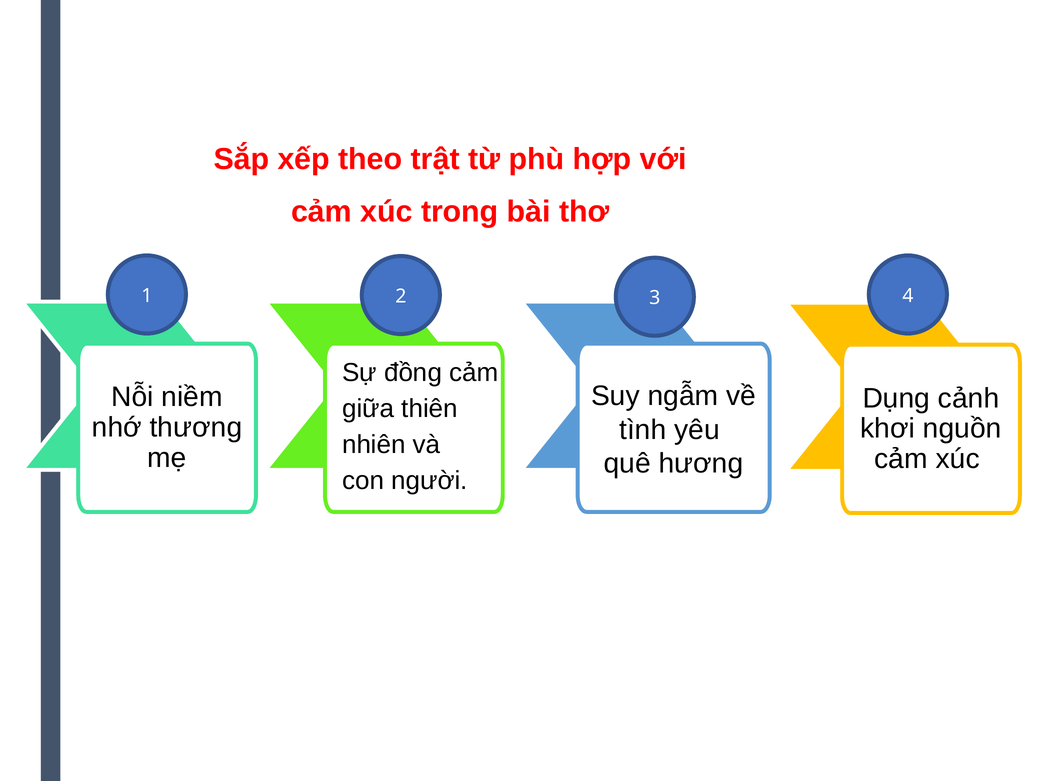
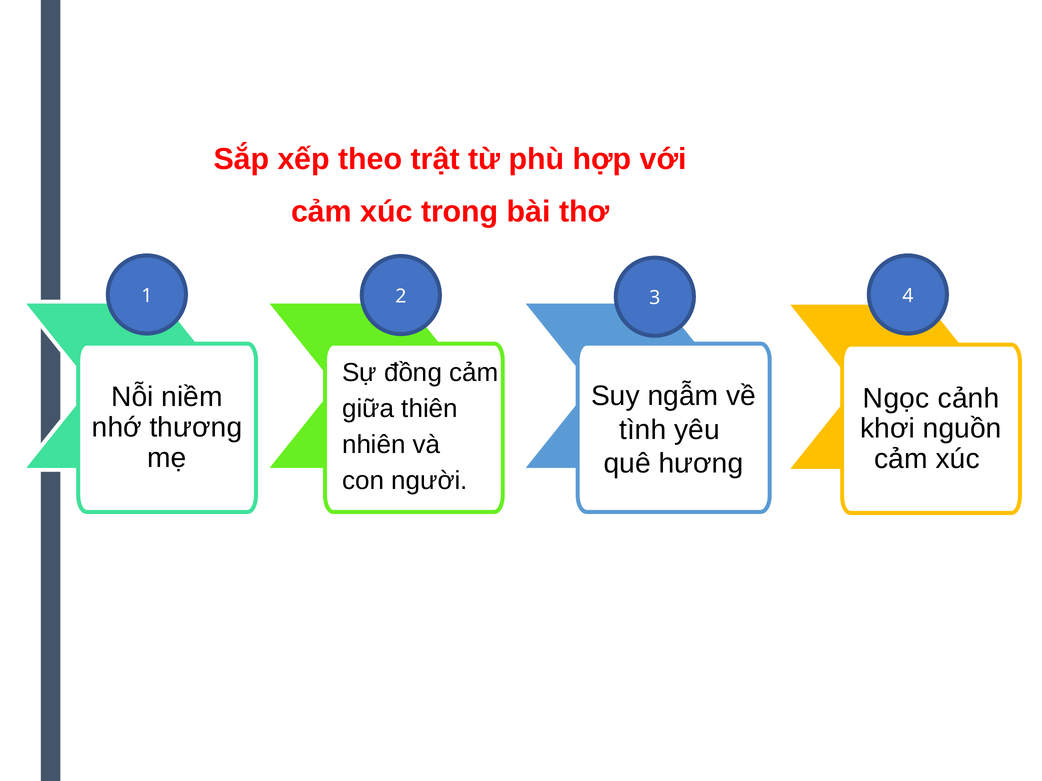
Dụng: Dụng -> Ngọc
